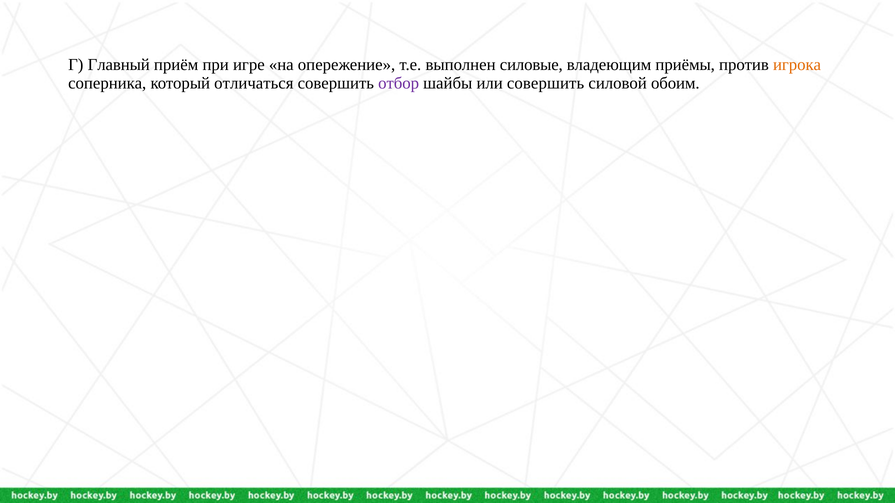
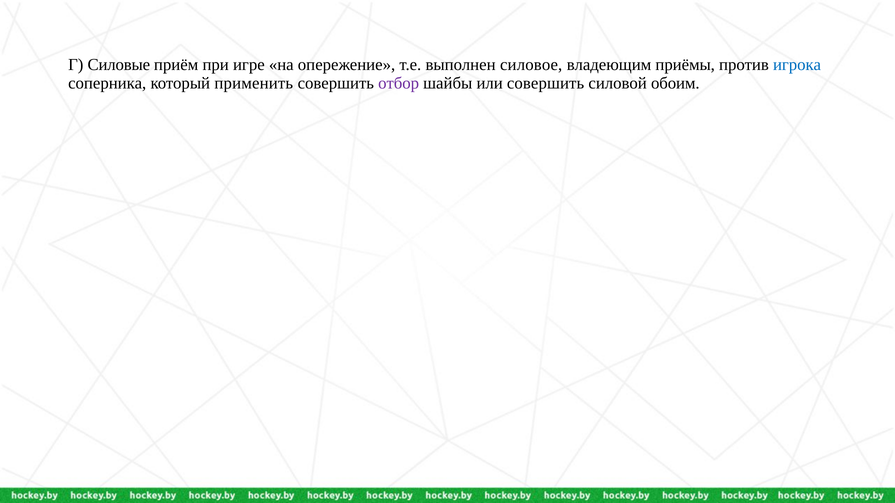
Главный: Главный -> Силовые
силовые: силовые -> силовое
игрока colour: orange -> blue
отличаться: отличаться -> применить
